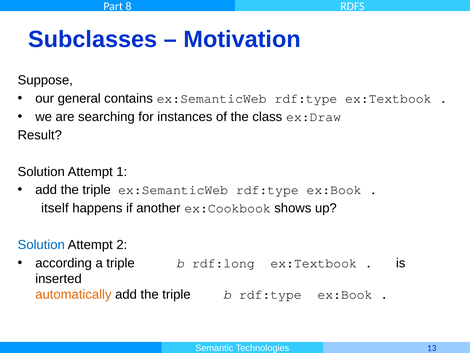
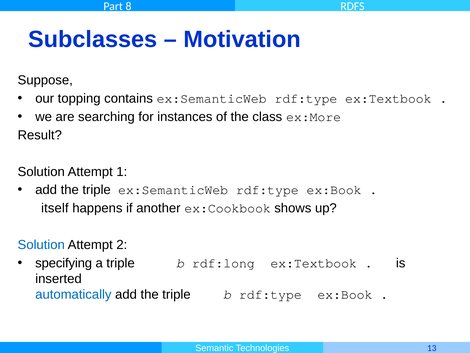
general: general -> topping
ex:Draw: ex:Draw -> ex:More
according: according -> specifying
automatically colour: orange -> blue
